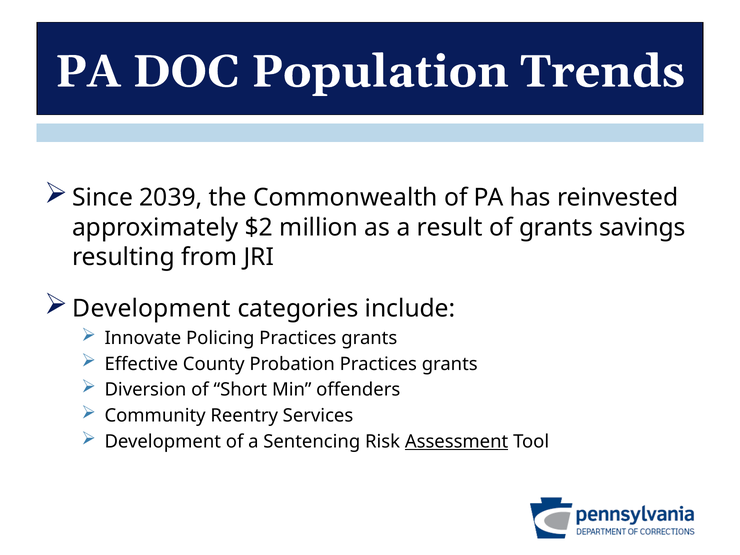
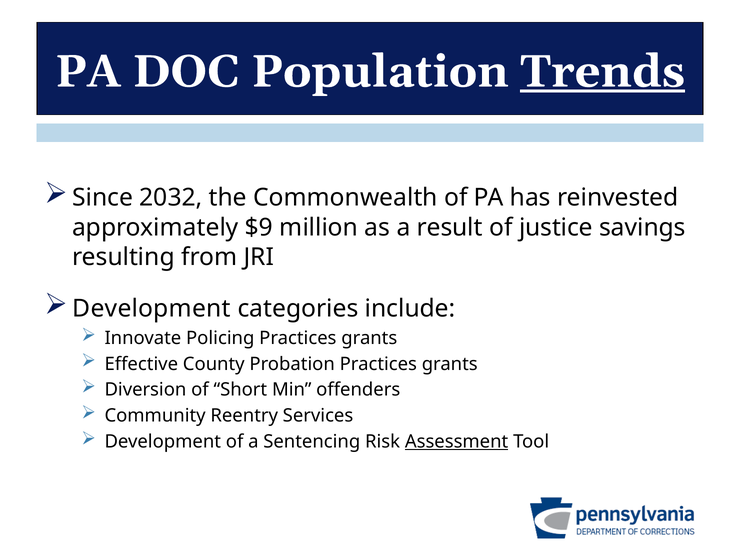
Trends underline: none -> present
2039: 2039 -> 2032
$2: $2 -> $9
of grants: grants -> justice
